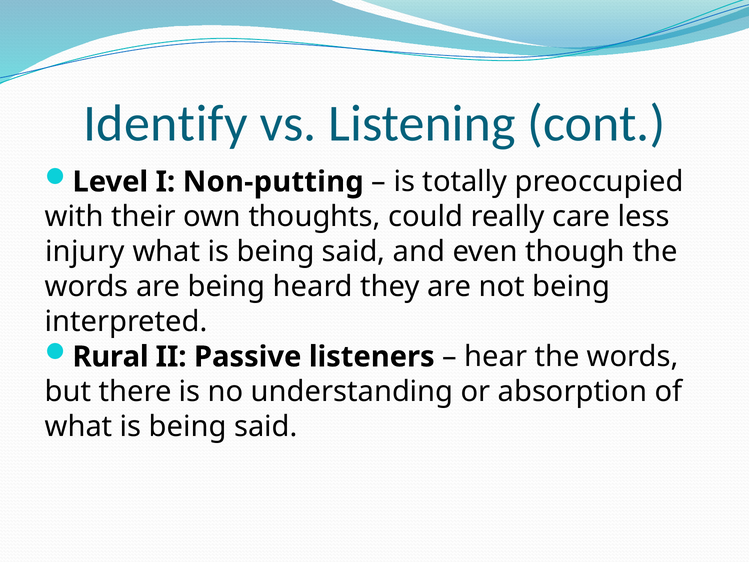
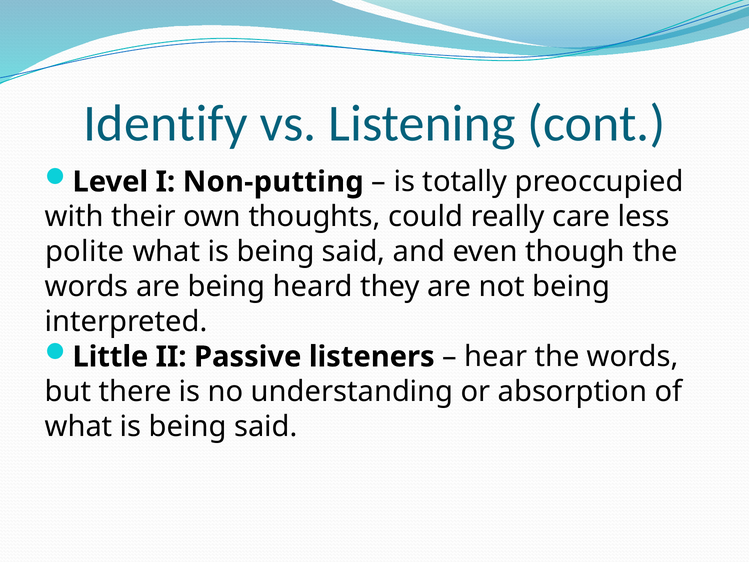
injury: injury -> polite
Rural: Rural -> Little
